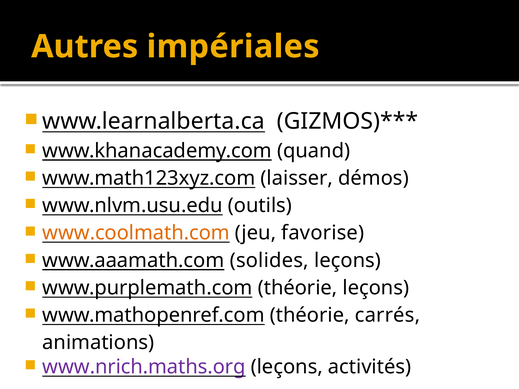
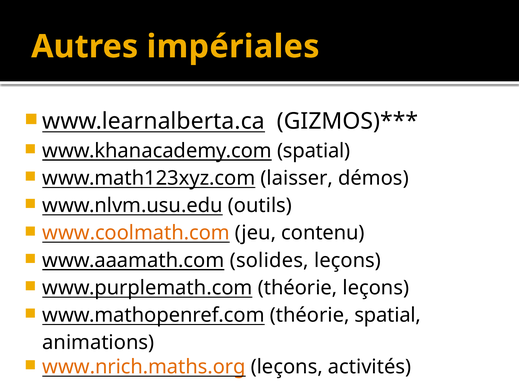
www.khanacademy.com quand: quand -> spatial
favorise: favorise -> contenu
théorie carrés: carrés -> spatial
www.nrich.maths.org colour: purple -> orange
